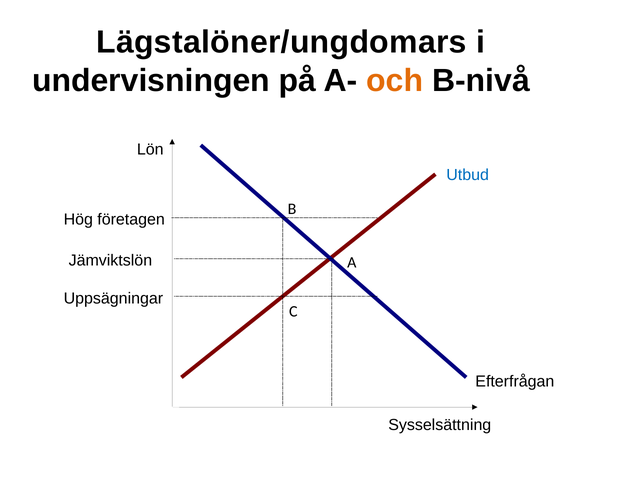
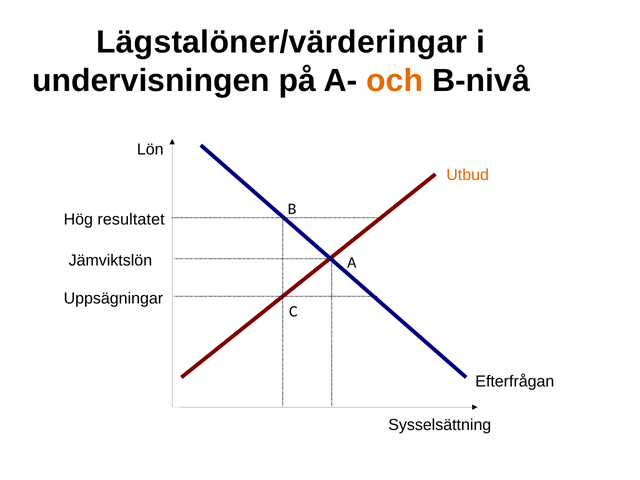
Lägstalöner/ungdomars: Lägstalöner/ungdomars -> Lägstalöner/värderingar
Utbud colour: blue -> orange
företagen: företagen -> resultatet
